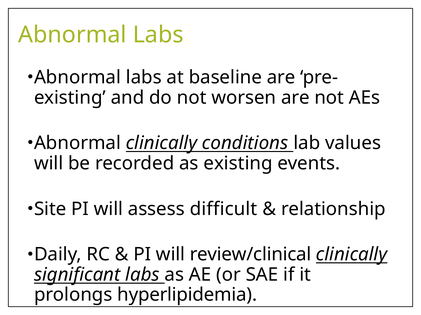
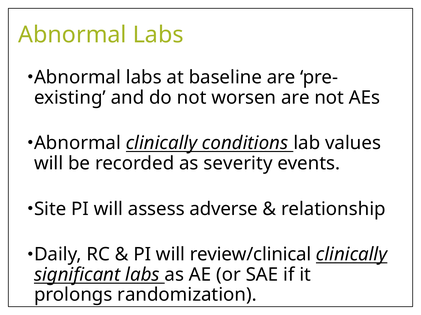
as existing: existing -> severity
difficult: difficult -> adverse
hyperlipidemia: hyperlipidemia -> randomization
